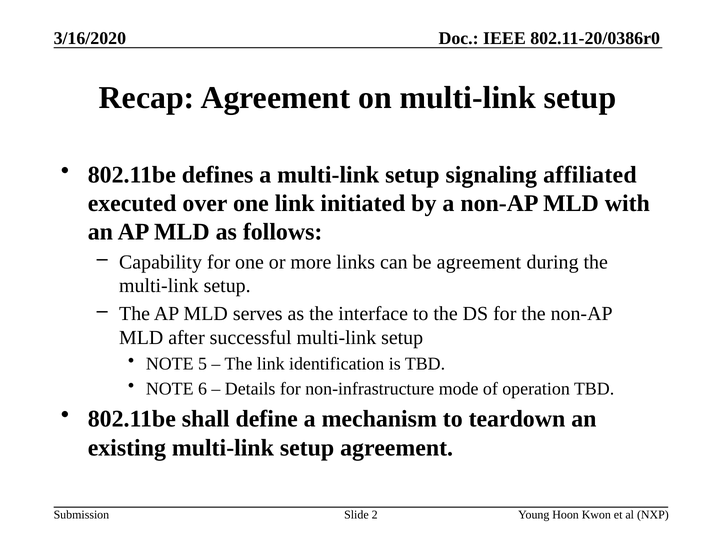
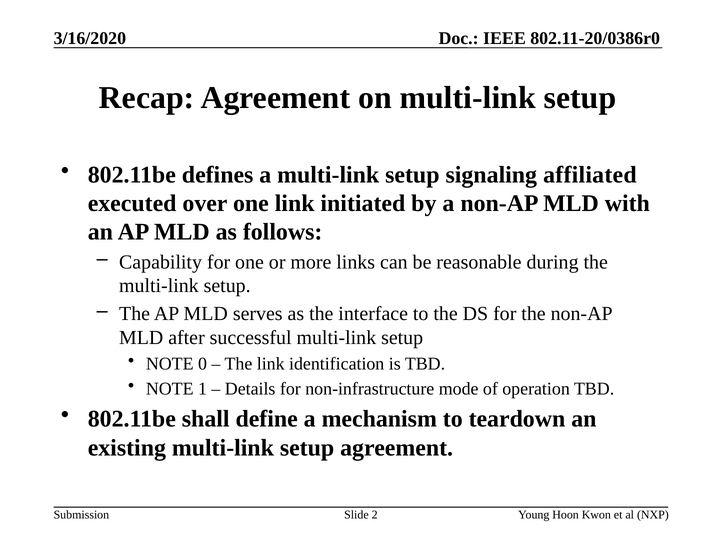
be agreement: agreement -> reasonable
5: 5 -> 0
6: 6 -> 1
